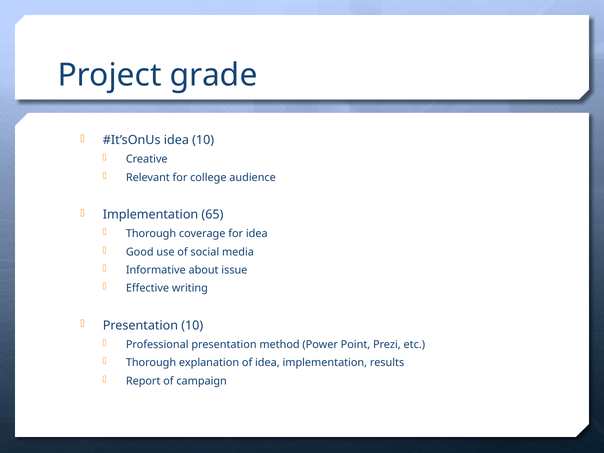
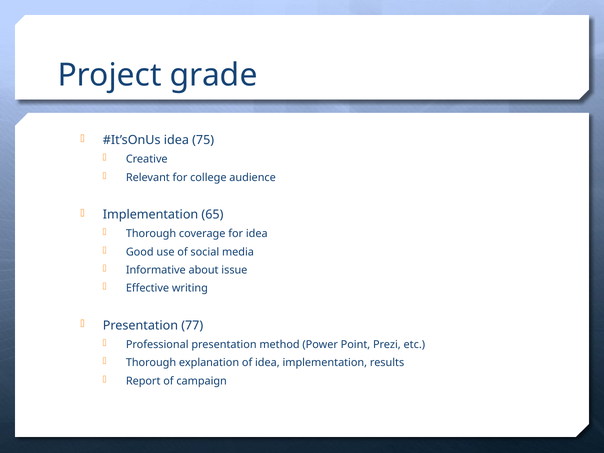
idea 10: 10 -> 75
Presentation 10: 10 -> 77
